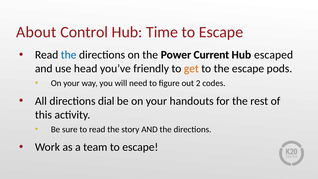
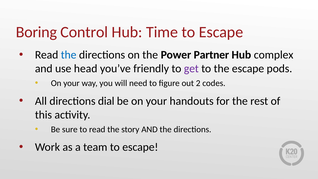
About: About -> Boring
Current: Current -> Partner
escaped: escaped -> complex
get colour: orange -> purple
